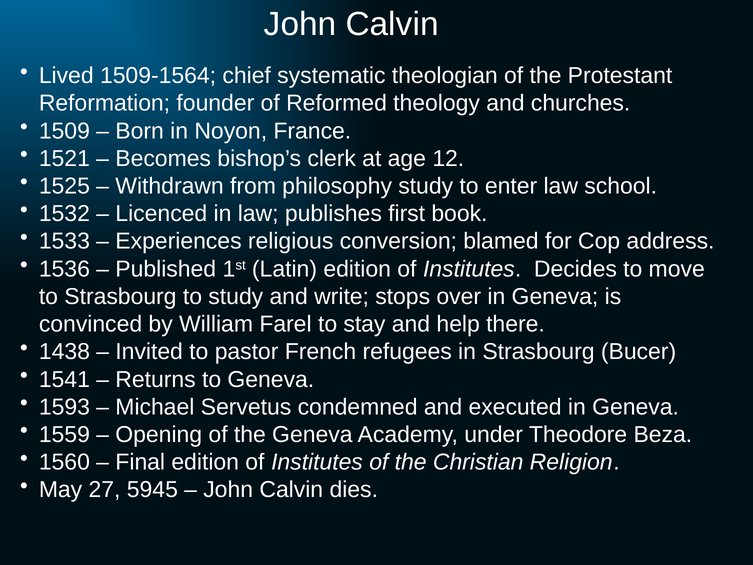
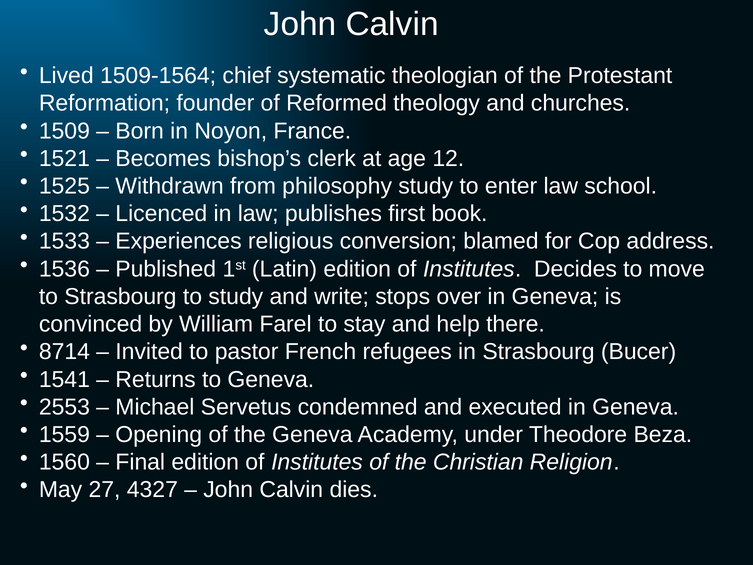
1438: 1438 -> 8714
1593: 1593 -> 2553
5945: 5945 -> 4327
